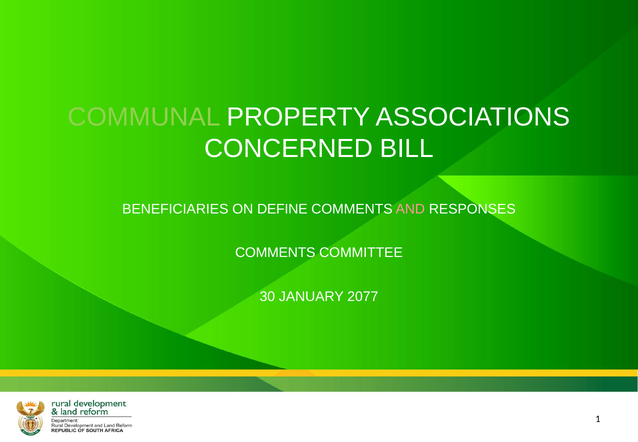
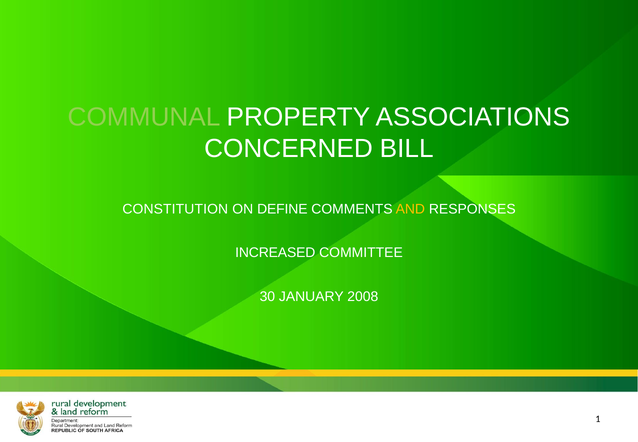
BENEFICIARIES: BENEFICIARIES -> CONSTITUTION
AND colour: pink -> yellow
COMMENTS at (275, 253): COMMENTS -> INCREASED
2077: 2077 -> 2008
